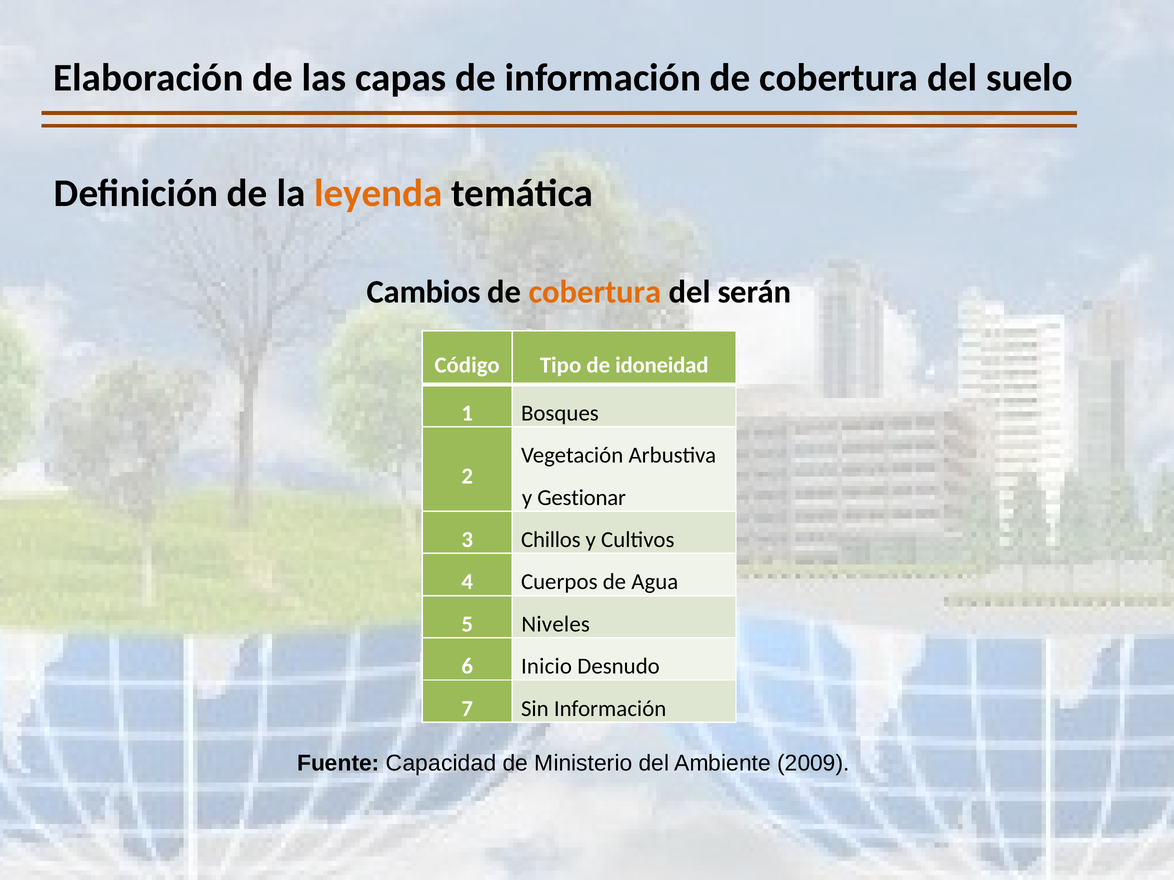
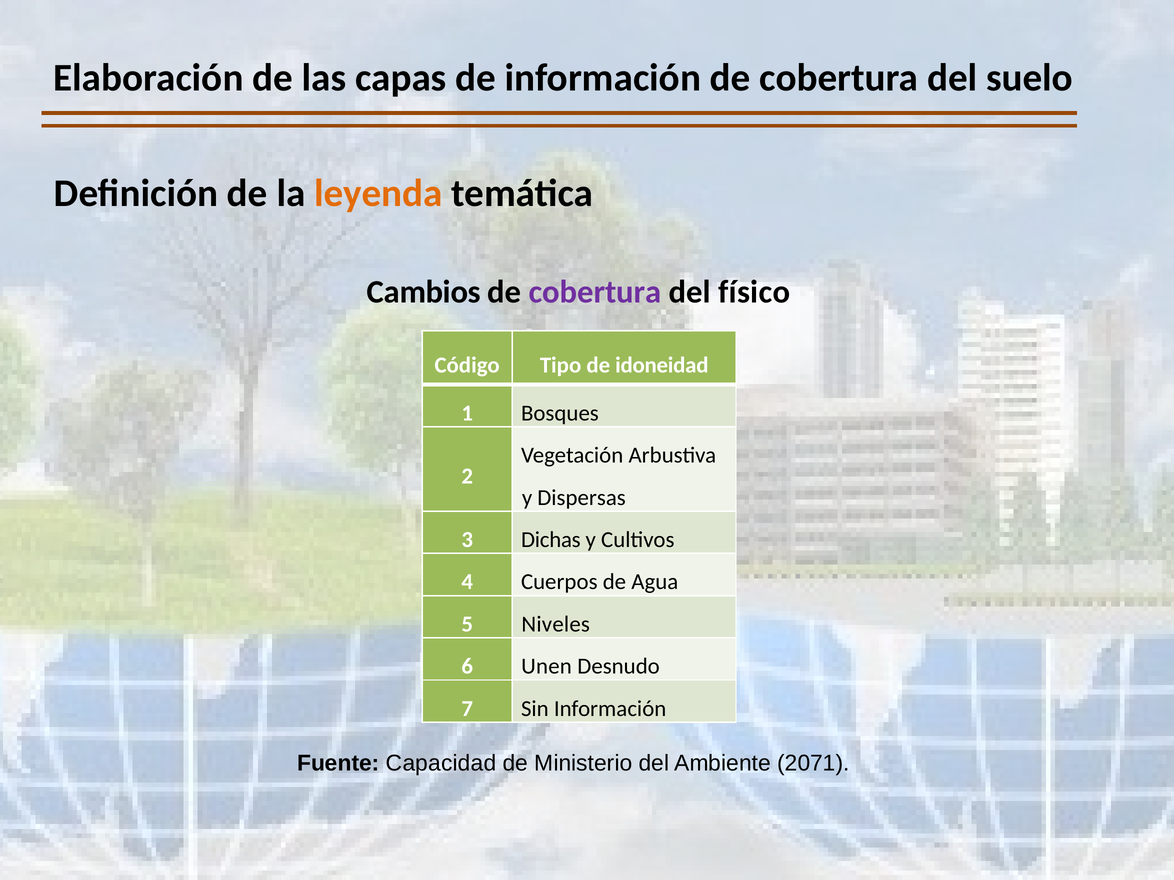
cobertura at (595, 292) colour: orange -> purple
serán: serán -> físico
Gestionar: Gestionar -> Dispersas
Chillos: Chillos -> Dichas
Inicio: Inicio -> Unen
2009: 2009 -> 2071
